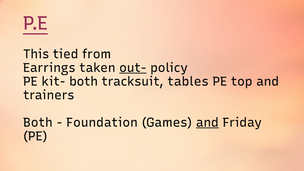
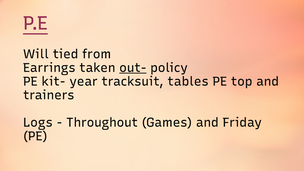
This: This -> Will
kit- both: both -> year
Both at (38, 122): Both -> Logs
Foundation: Foundation -> Throughout
and at (207, 122) underline: present -> none
